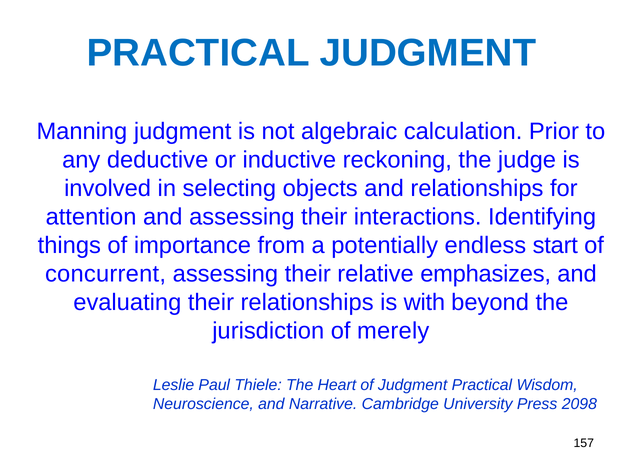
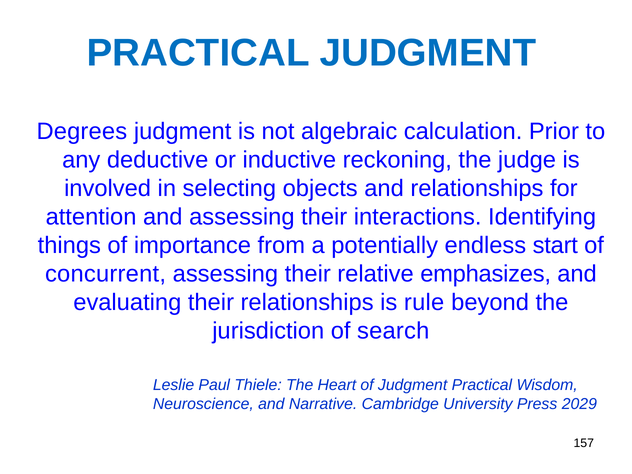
Manning: Manning -> Degrees
with: with -> rule
merely: merely -> search
2098: 2098 -> 2029
